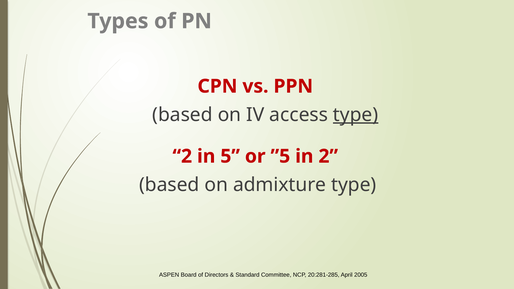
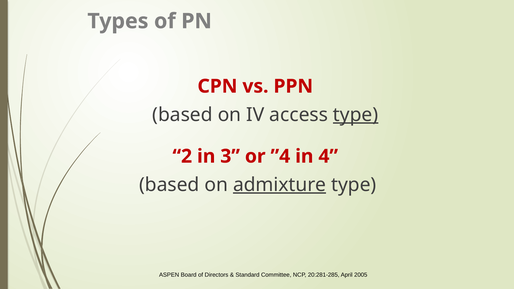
5: 5 -> 3
”5: ”5 -> ”4
in 2: 2 -> 4
admixture underline: none -> present
